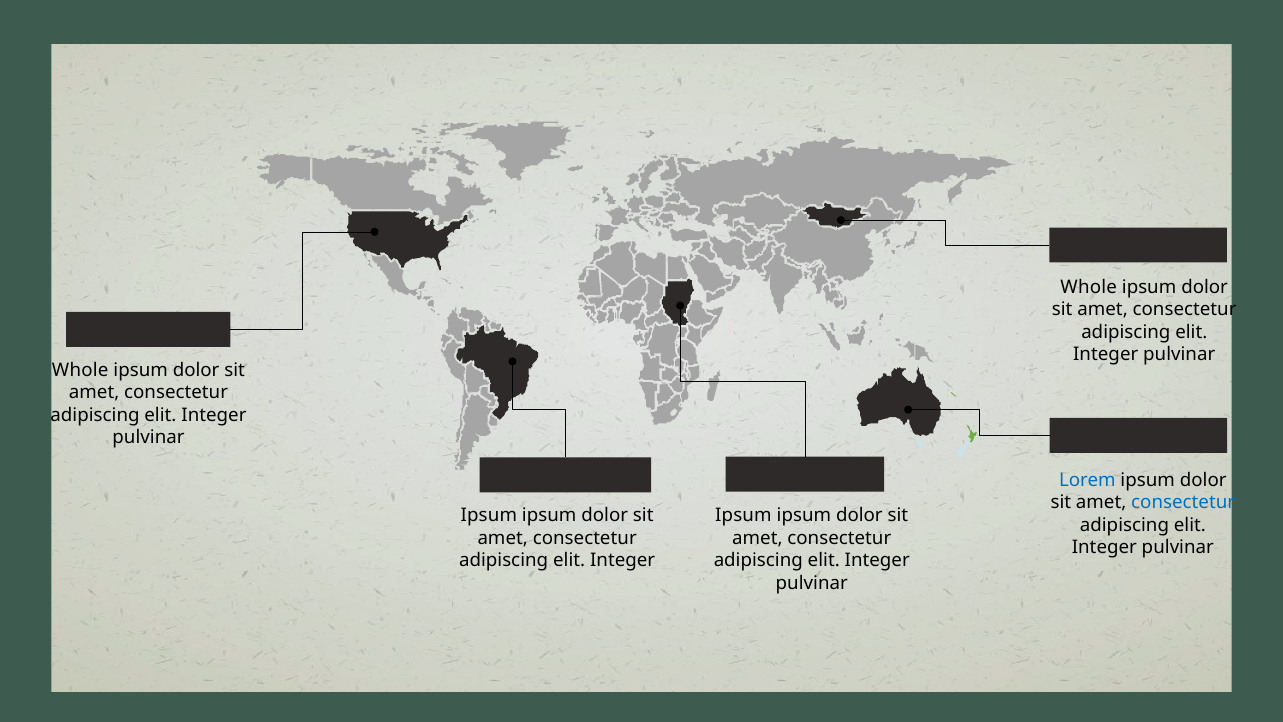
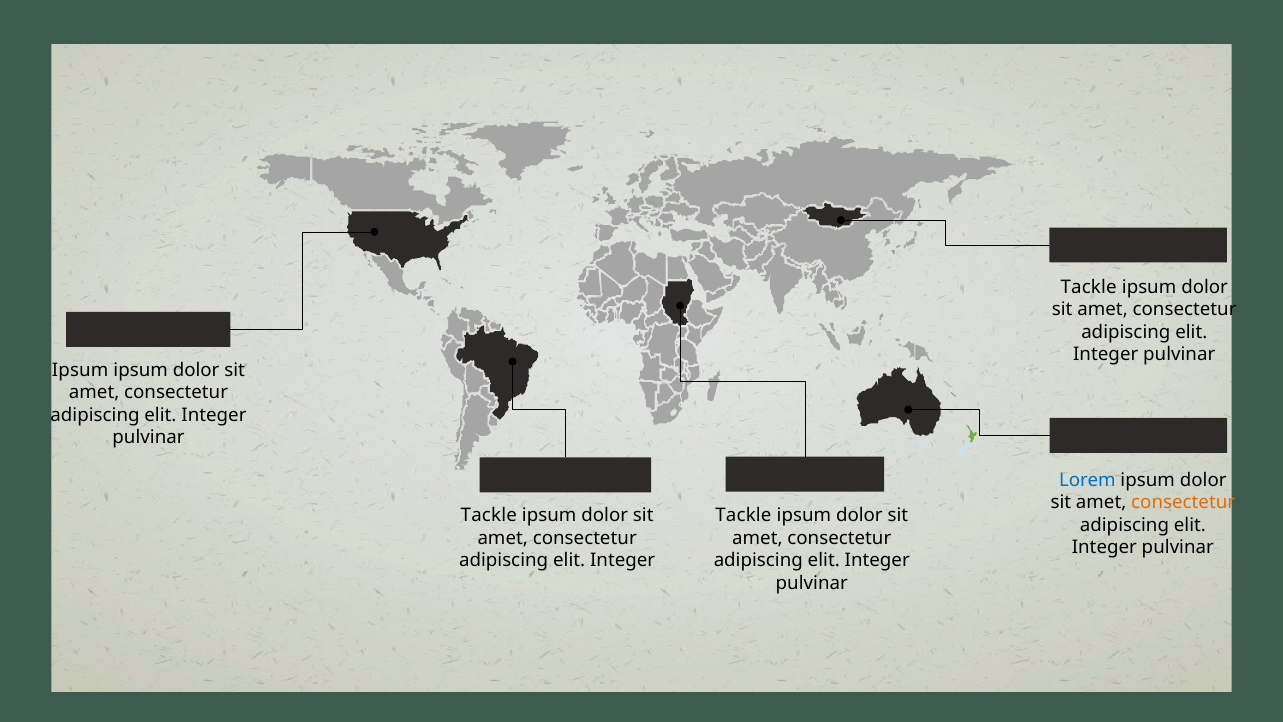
Whole at (1089, 287): Whole -> Tackle
Whole at (80, 370): Whole -> Ipsum
consectetur at (1183, 502) colour: blue -> orange
Ipsum at (489, 515): Ipsum -> Tackle
Ipsum at (743, 515): Ipsum -> Tackle
